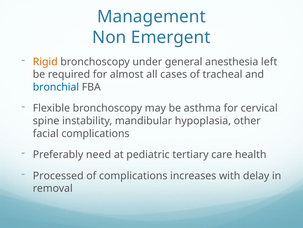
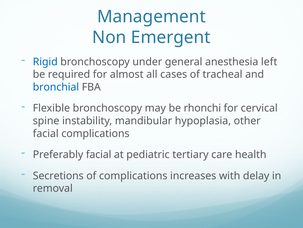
Rigid colour: orange -> blue
asthma: asthma -> rhonchi
Preferably need: need -> facial
Processed: Processed -> Secretions
